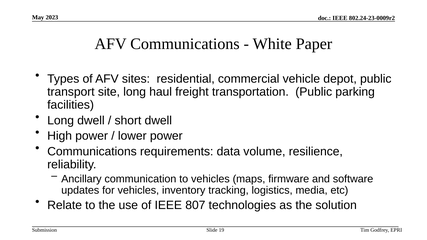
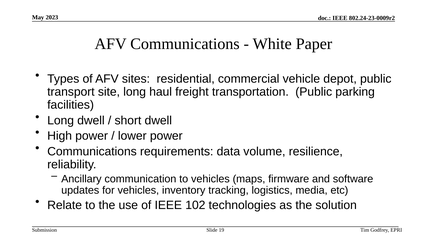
807: 807 -> 102
